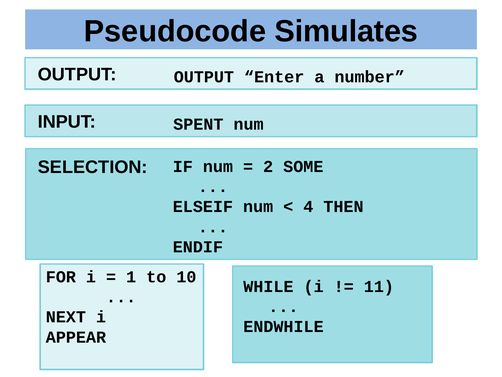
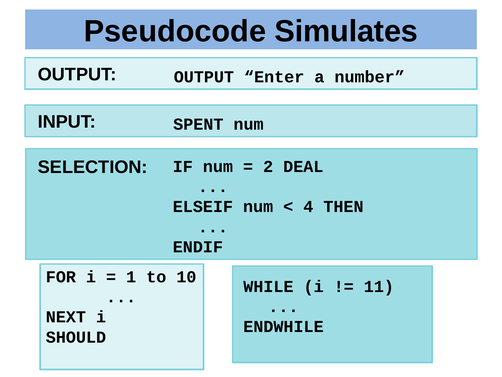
SOME: SOME -> DEAL
APPEAR: APPEAR -> SHOULD
